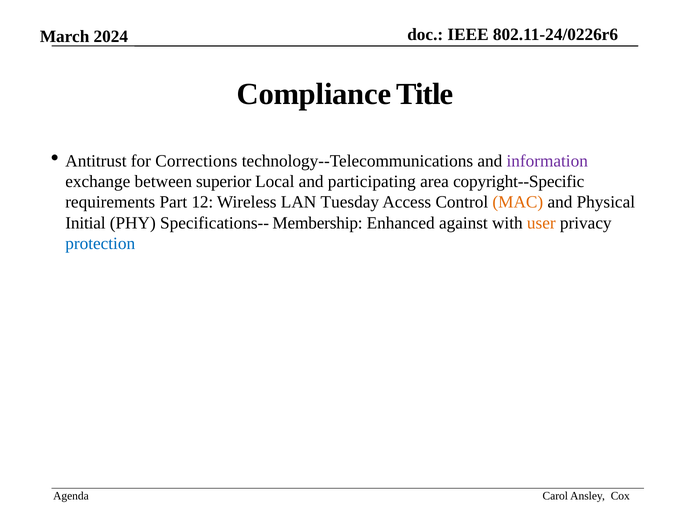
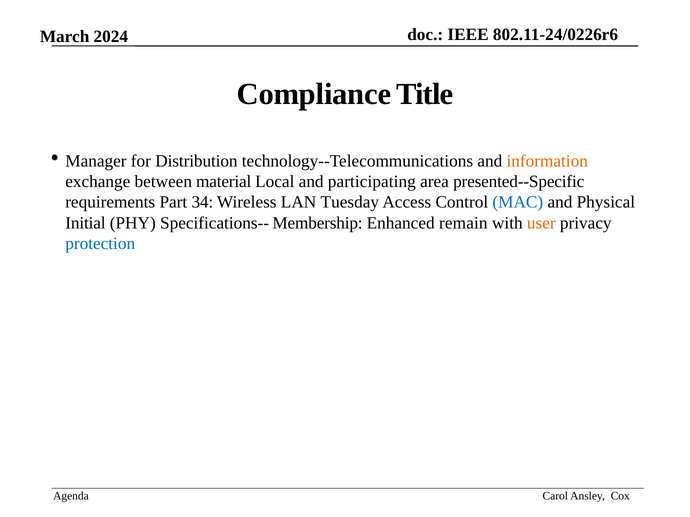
Antitrust: Antitrust -> Manager
Corrections: Corrections -> Distribution
information colour: purple -> orange
superior: superior -> material
copyright--Specific: copyright--Specific -> presented--Specific
12: 12 -> 34
MAC colour: orange -> blue
against: against -> remain
